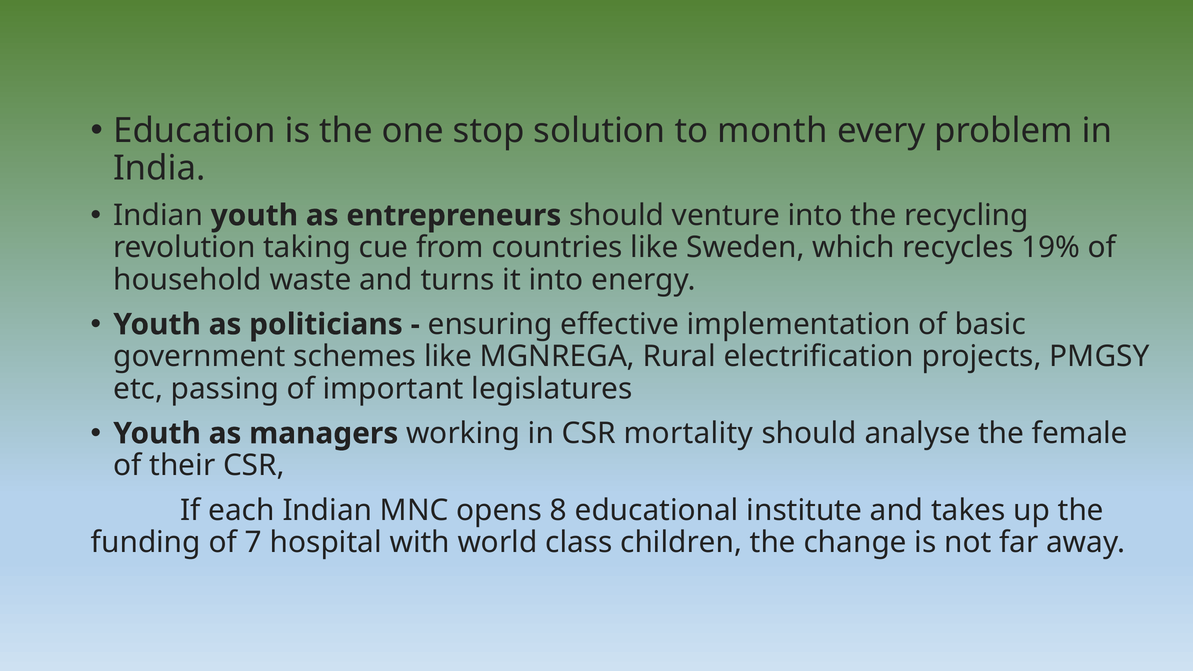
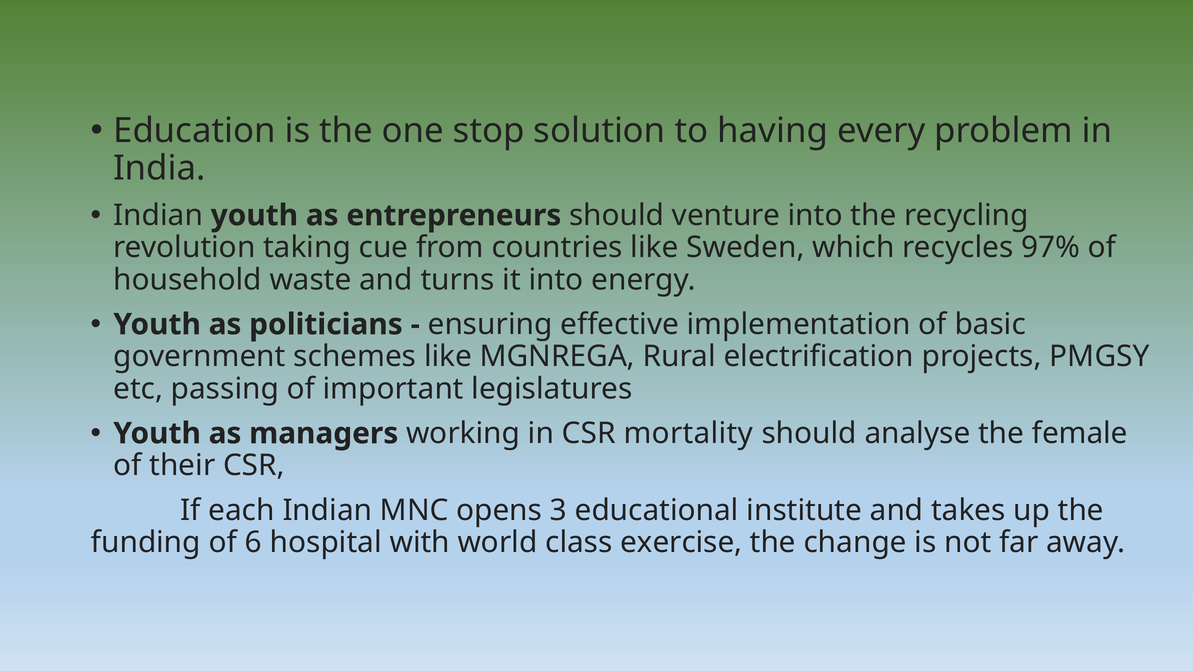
month: month -> having
19%: 19% -> 97%
8: 8 -> 3
7: 7 -> 6
children: children -> exercise
